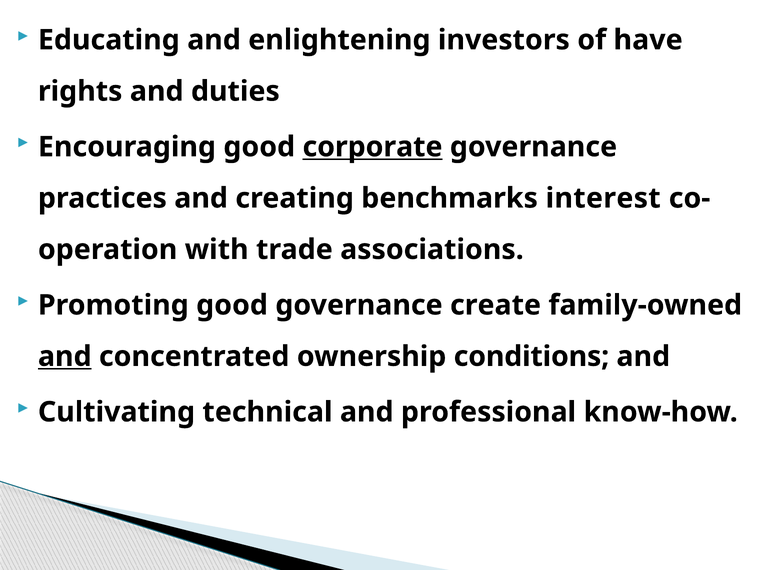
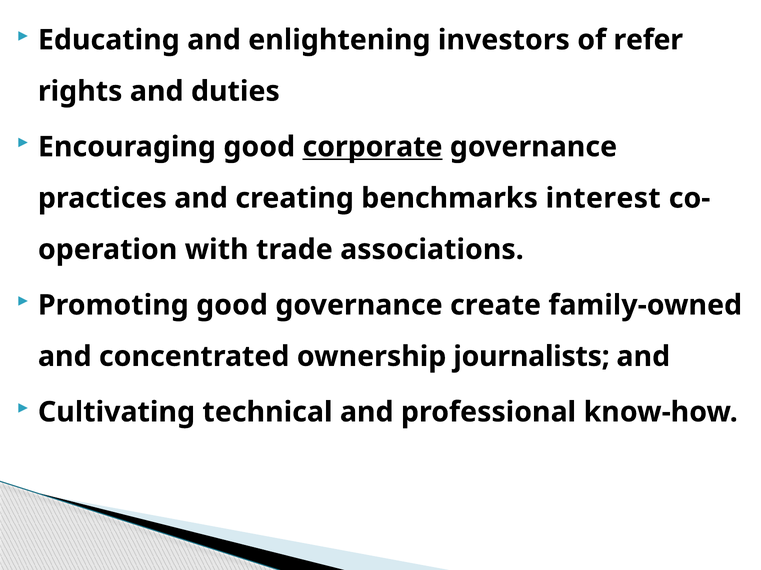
have: have -> refer
and at (65, 357) underline: present -> none
conditions: conditions -> journalists
